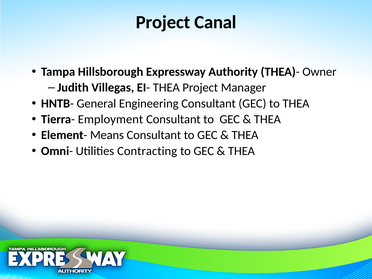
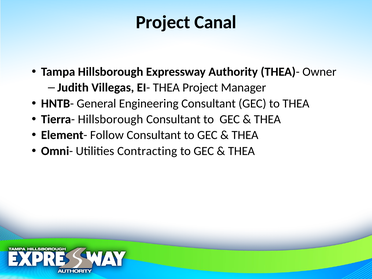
Tierra- Employment: Employment -> Hillsborough
Means: Means -> Follow
